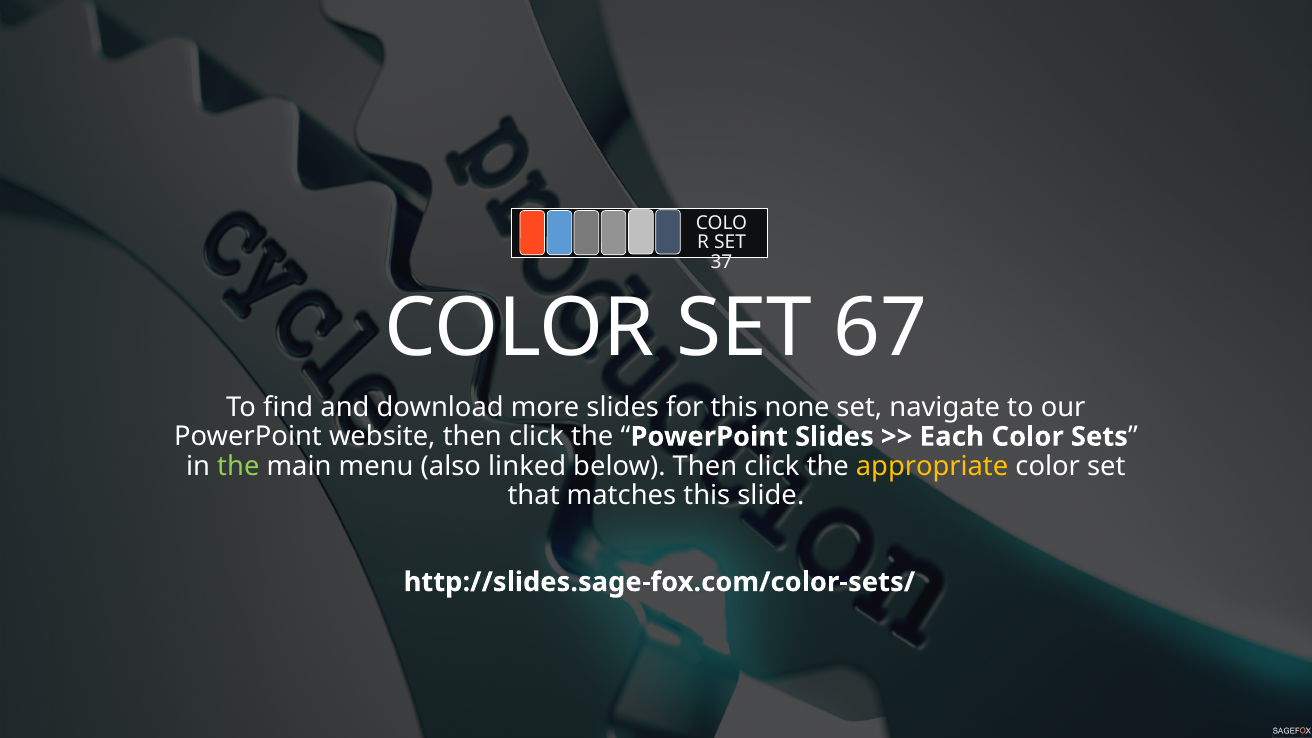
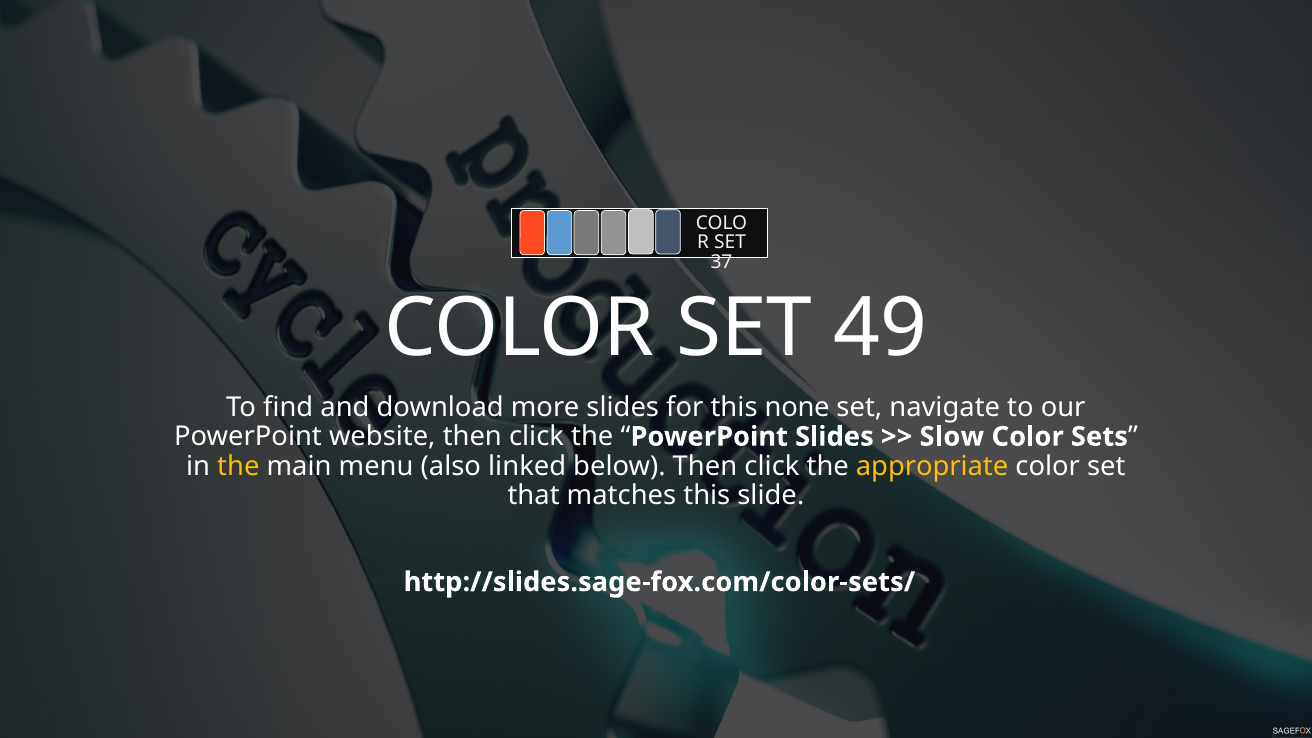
67: 67 -> 49
Each: Each -> Slow
the at (238, 466) colour: light green -> yellow
